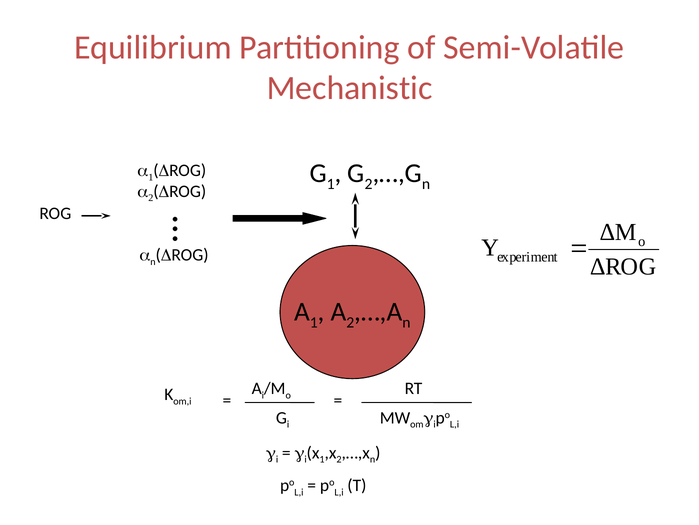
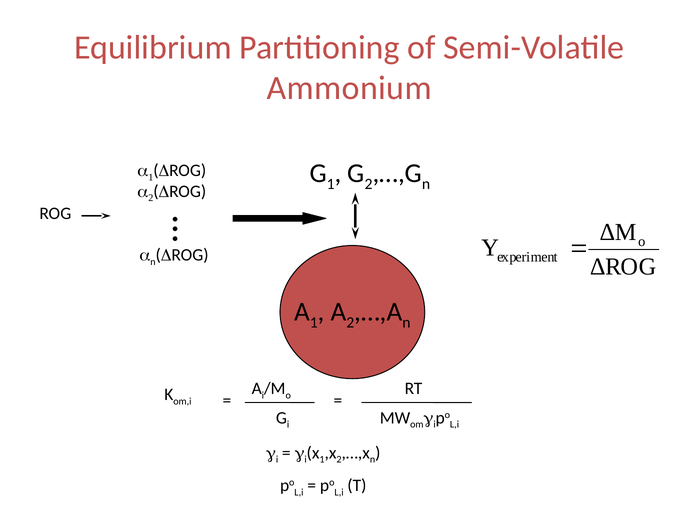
Mechanistic: Mechanistic -> Ammonium
